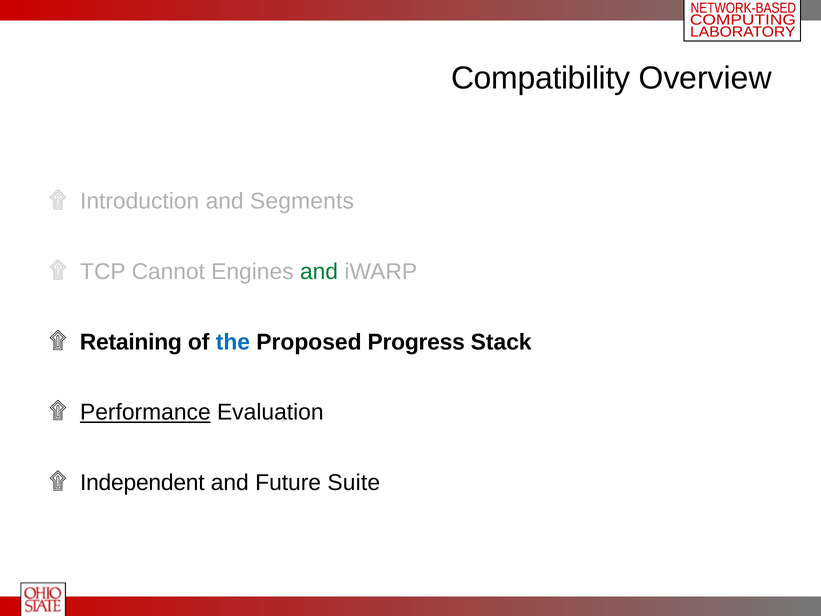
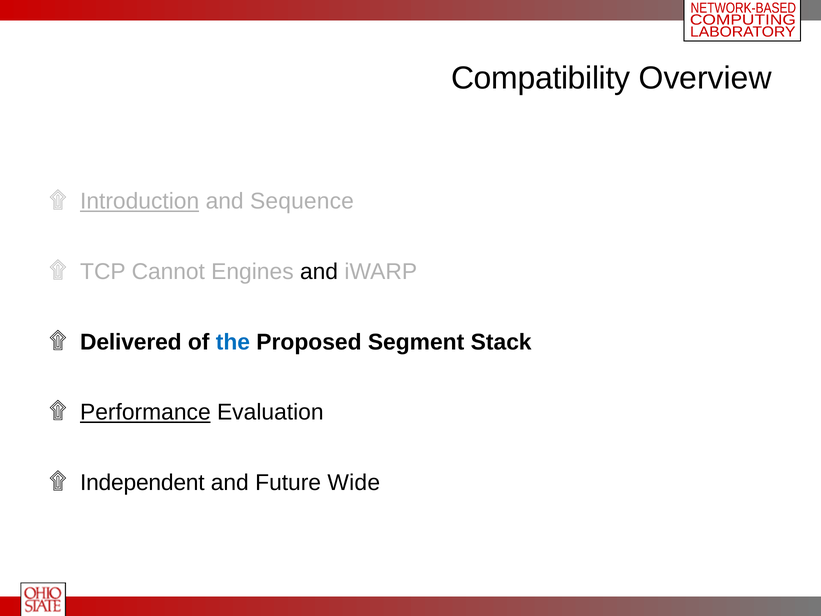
Introduction underline: none -> present
Segments: Segments -> Sequence
and at (319, 272) colour: green -> black
Retaining: Retaining -> Delivered
Progress: Progress -> Segment
Suite: Suite -> Wide
